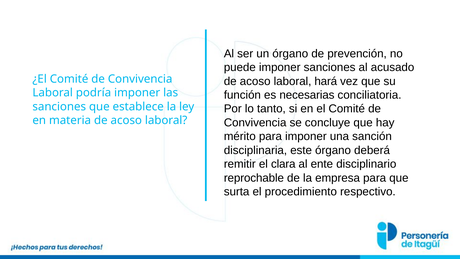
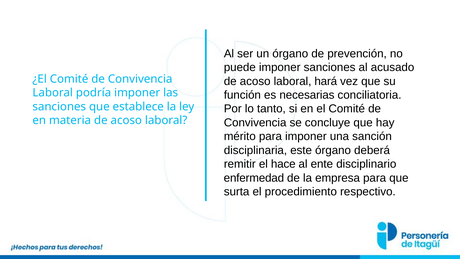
clara: clara -> hace
reprochable: reprochable -> enfermedad
